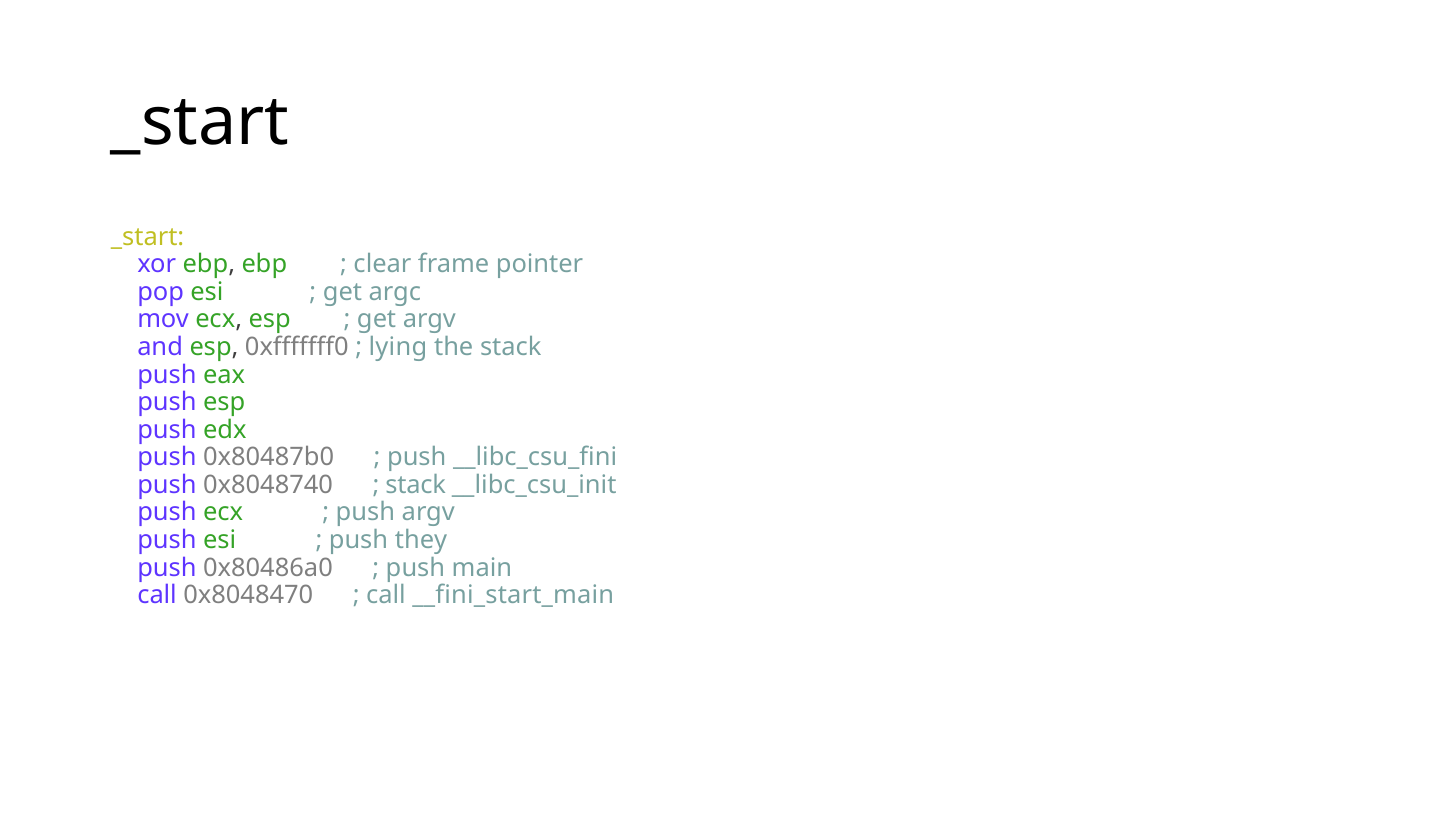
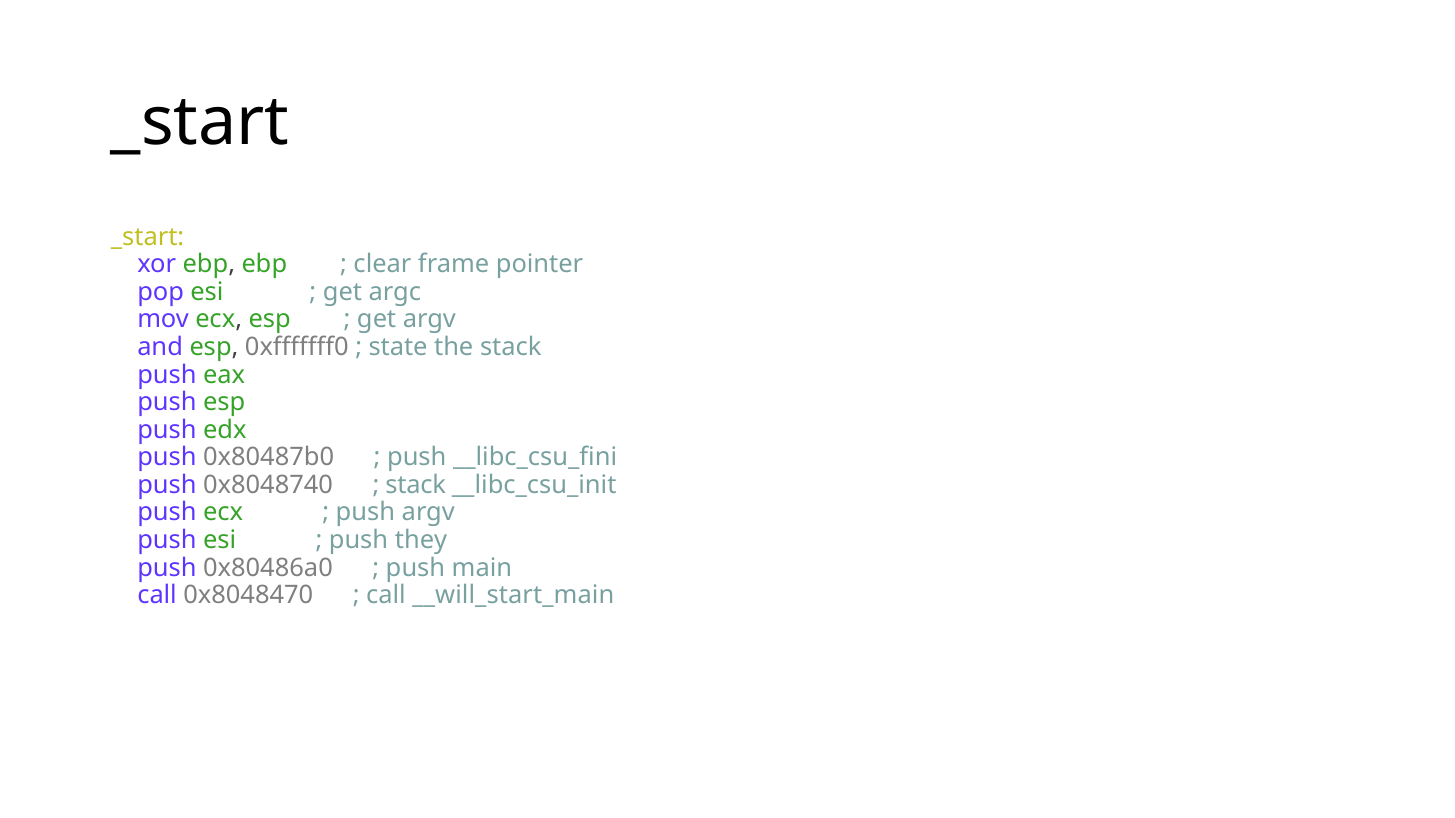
lying: lying -> state
__fini_start_main: __fini_start_main -> __will_start_main
